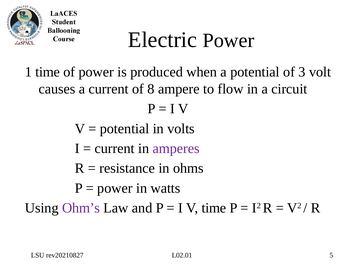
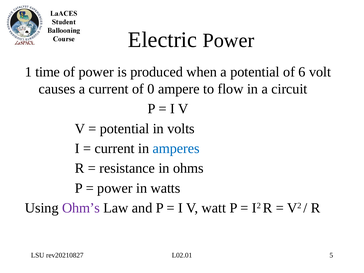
3: 3 -> 6
8: 8 -> 0
amperes colour: purple -> blue
V time: time -> watt
